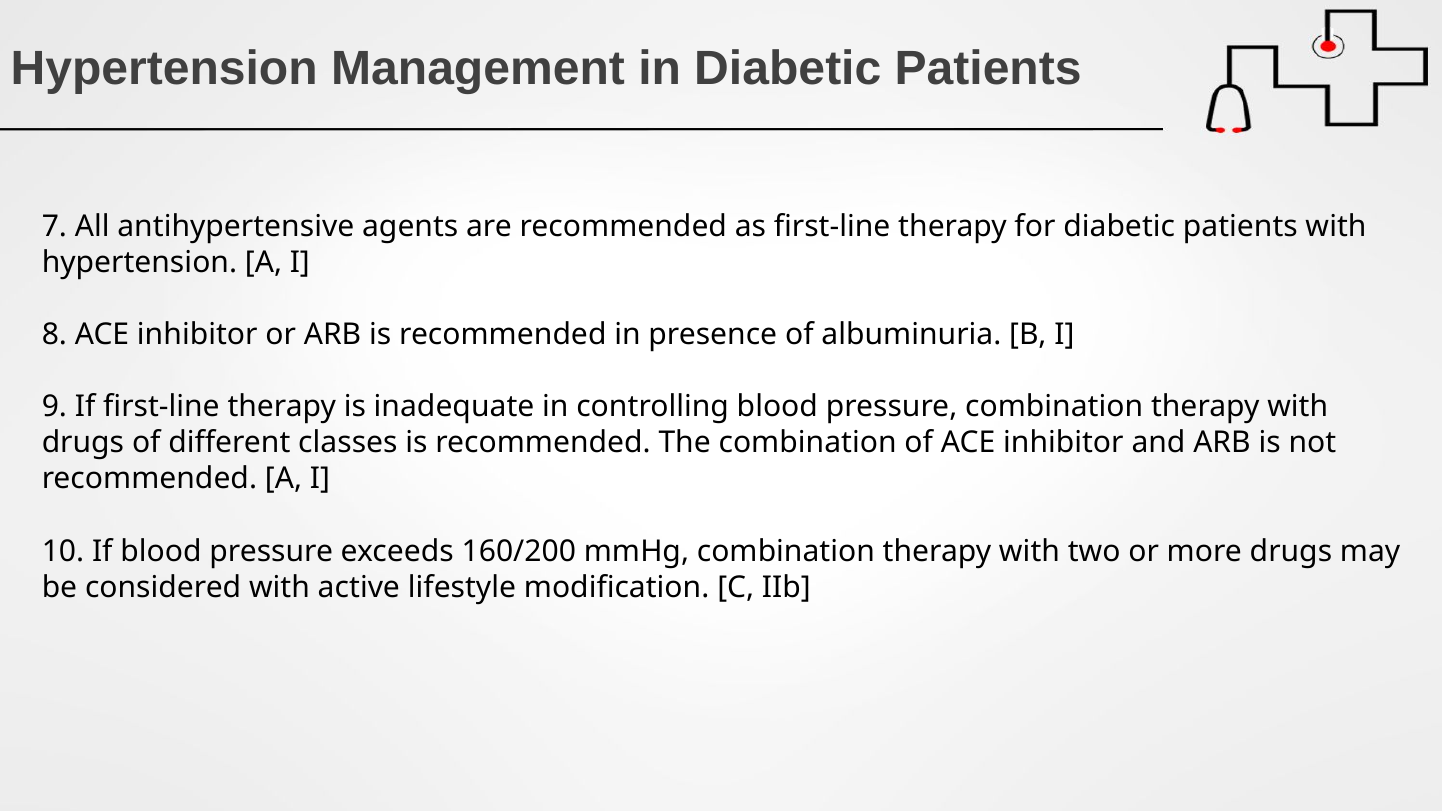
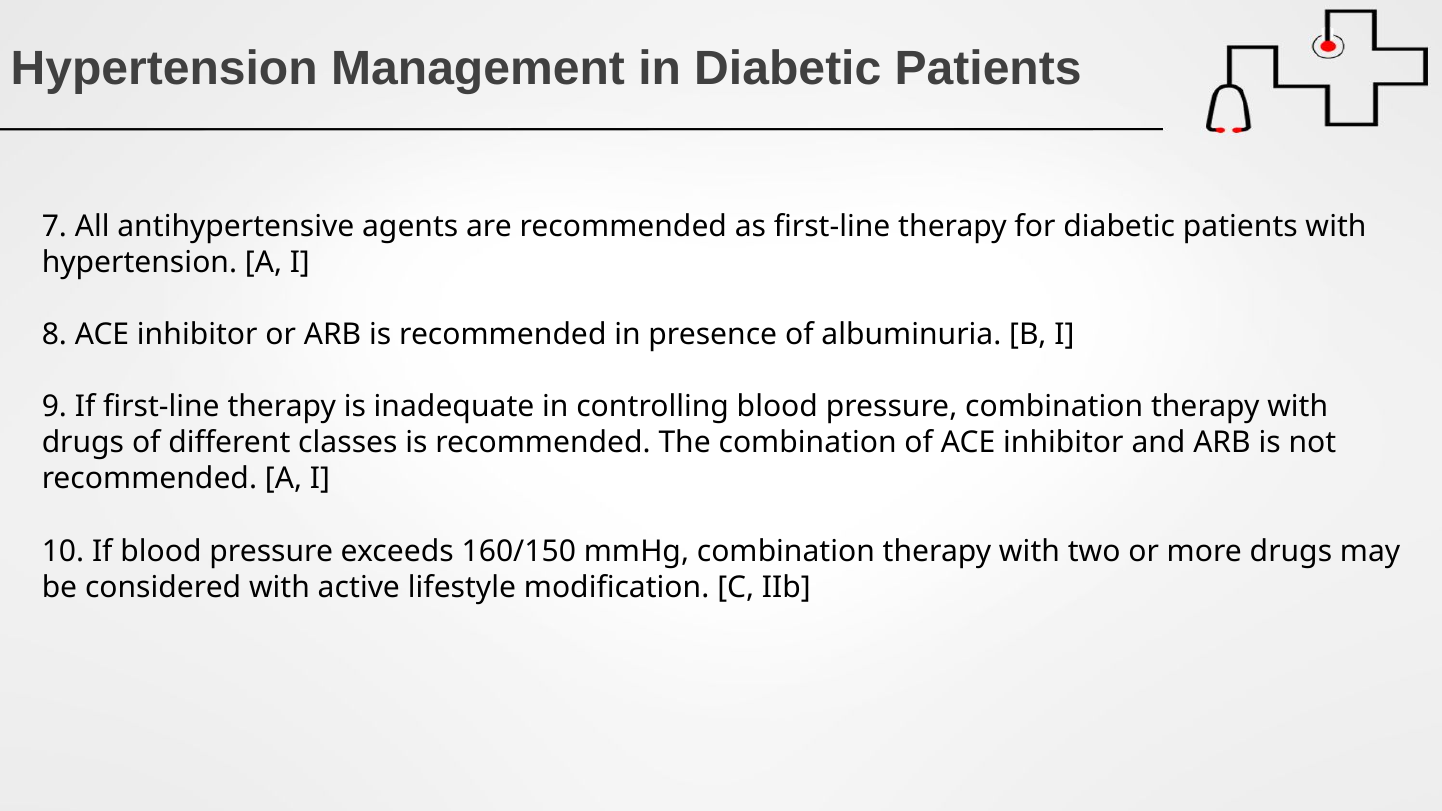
160/200: 160/200 -> 160/150
